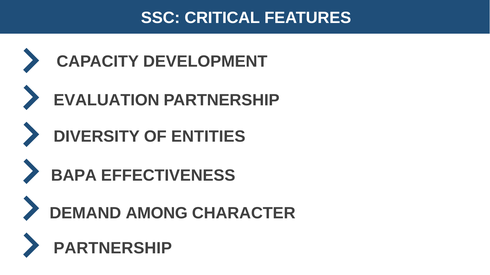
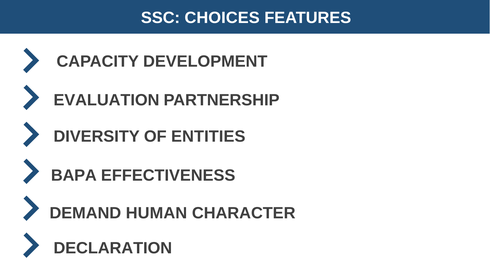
CRITICAL: CRITICAL -> CHOICES
AMONG: AMONG -> HUMAN
PARTNERSHIP at (113, 249): PARTNERSHIP -> DECLARATION
